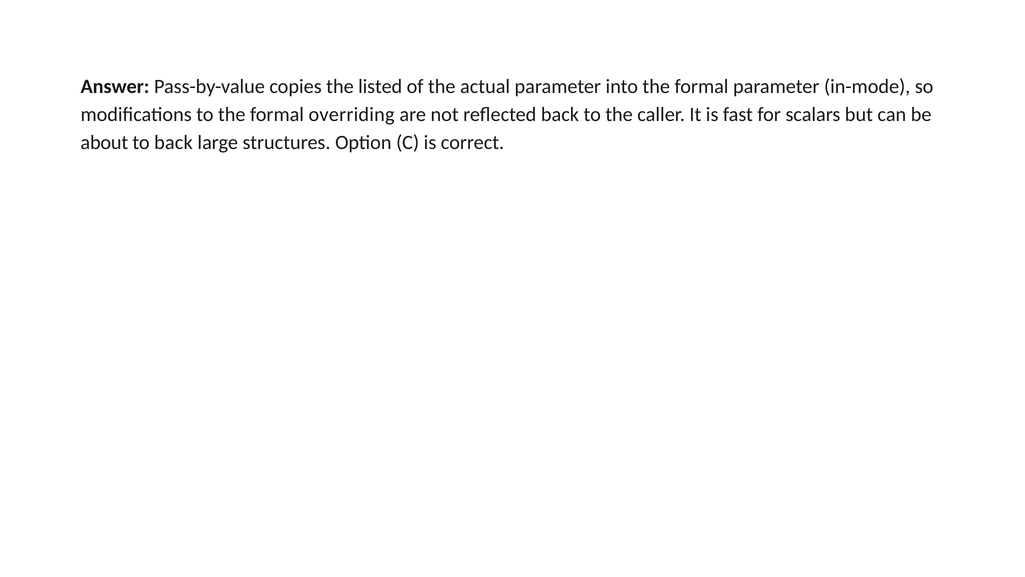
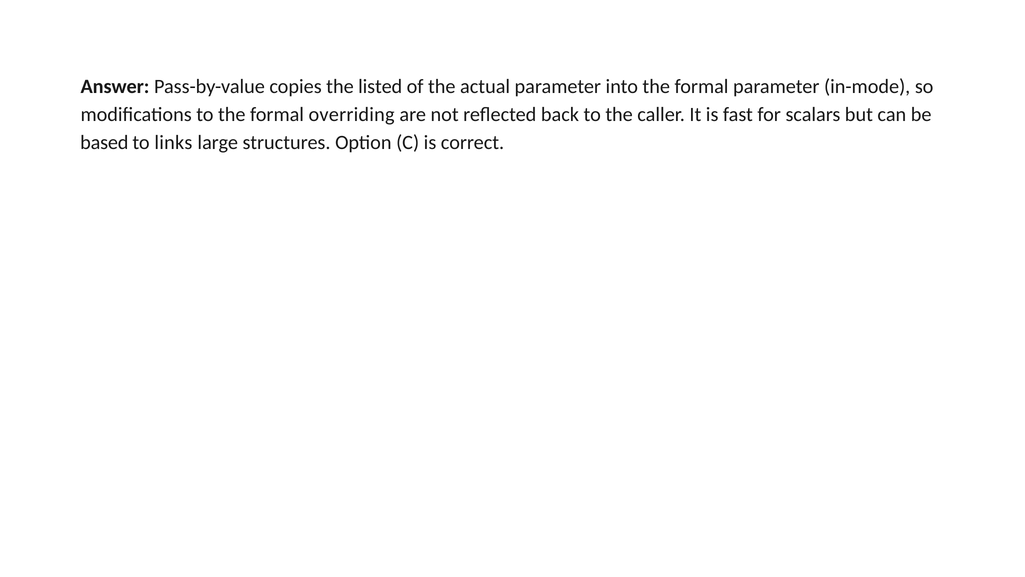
about: about -> based
to back: back -> links
